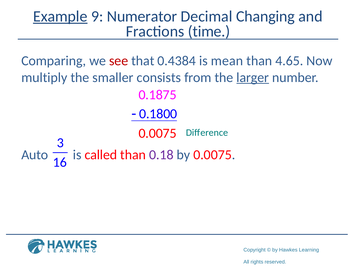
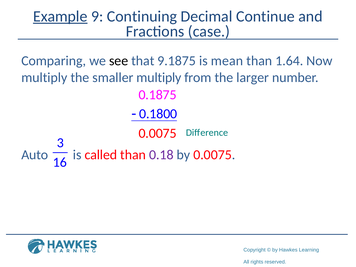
Numerator: Numerator -> Continuing
Changing: Changing -> Continue
time: time -> case
see colour: red -> black
0.4384: 0.4384 -> 9.1875
4.65: 4.65 -> 1.64
smaller consists: consists -> multiply
larger underline: present -> none
